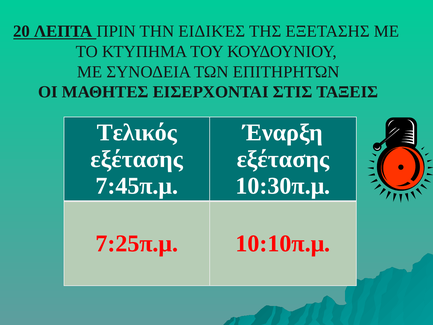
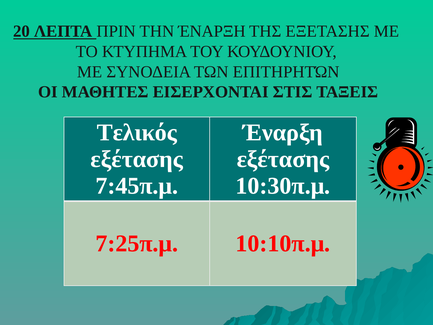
ΤΗΝ ΕΙΔΙΚΈΣ: ΕΙΔΙΚΈΣ -> ΈΝΑΡΞΗ
